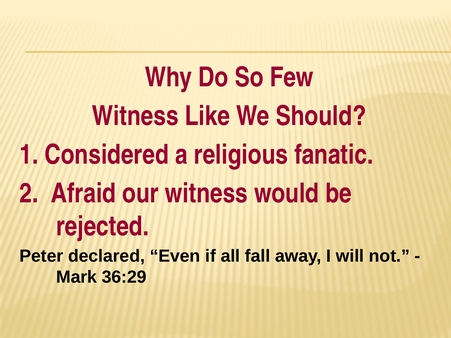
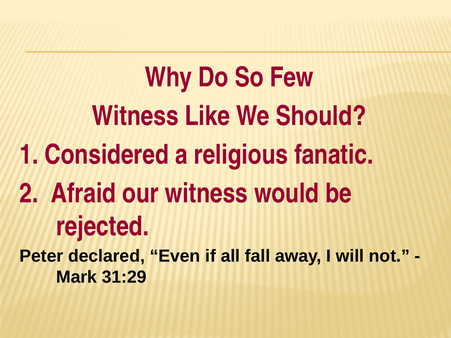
36:29: 36:29 -> 31:29
